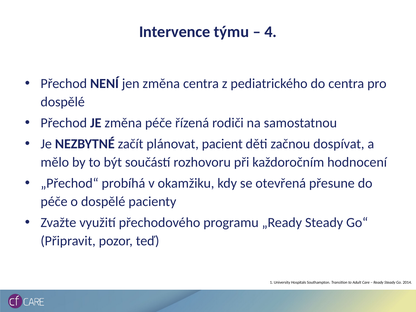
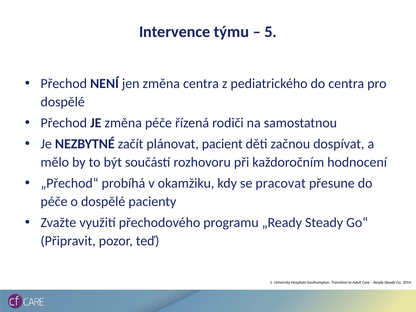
4: 4 -> 5
otevřená: otevřená -> pracovat
